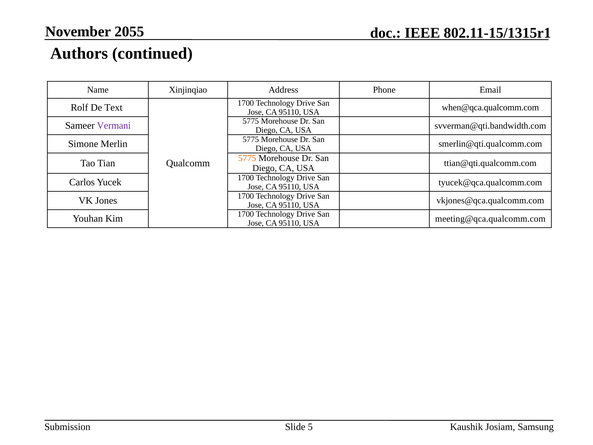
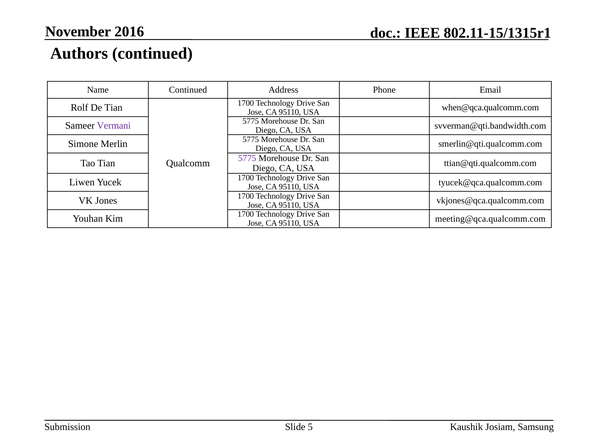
2055: 2055 -> 2016
Name Xinjinqiao: Xinjinqiao -> Continued
De Text: Text -> Tian
5775 at (247, 158) colour: orange -> purple
Carlos: Carlos -> Liwen
